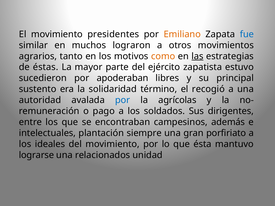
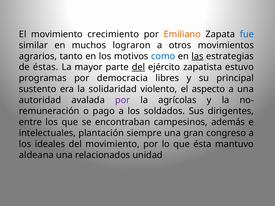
presidentes: presidentes -> crecimiento
como colour: orange -> blue
del at (138, 67) underline: none -> present
sucedieron: sucedieron -> programas
apoderaban: apoderaban -> democracia
término: término -> violento
recogió: recogió -> aspecto
por at (123, 100) colour: blue -> purple
porfiriato: porfiriato -> congreso
lograrse: lograrse -> aldeana
